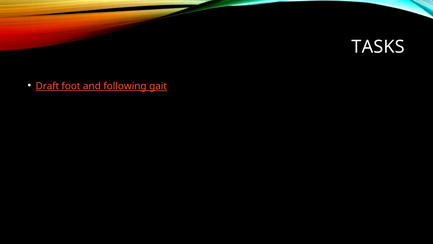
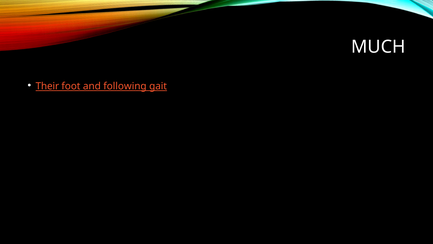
TASKS: TASKS -> MUCH
Draft: Draft -> Their
